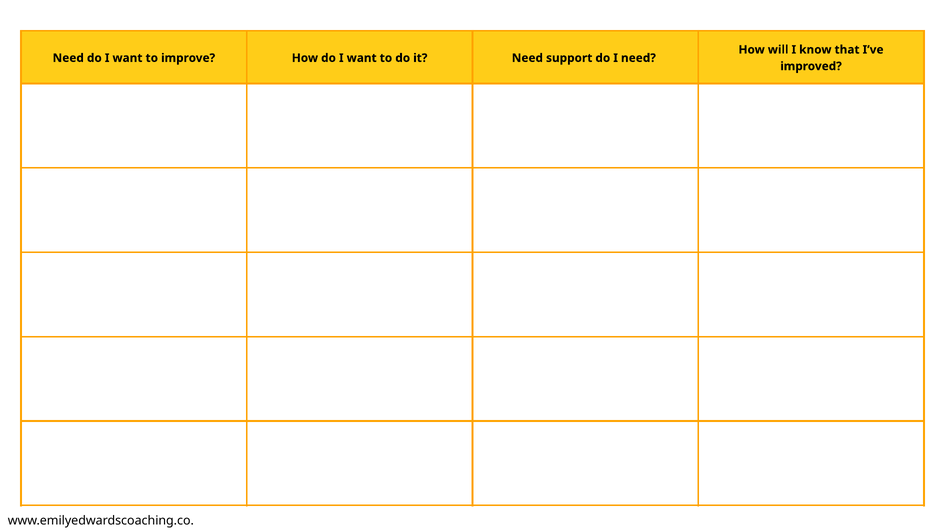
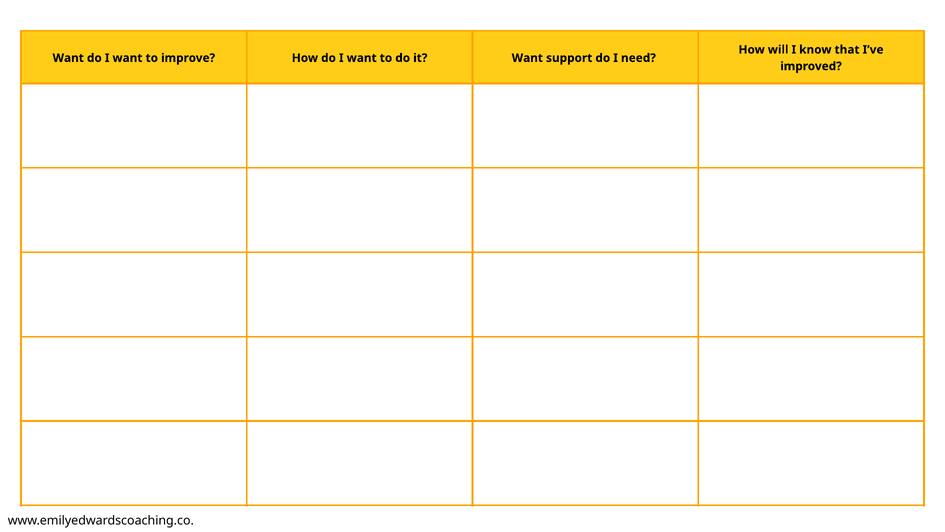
Need at (68, 58): Need -> Want
it Need: Need -> Want
